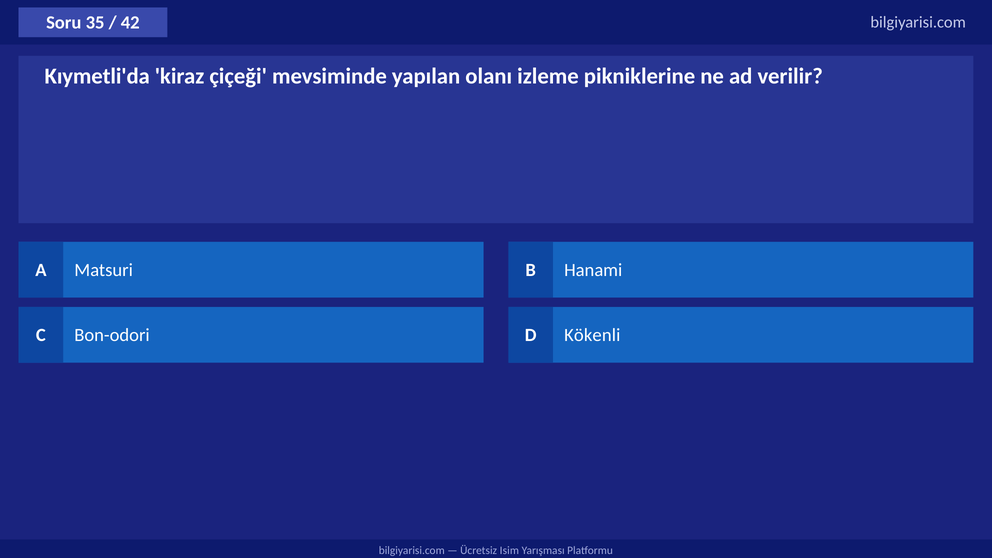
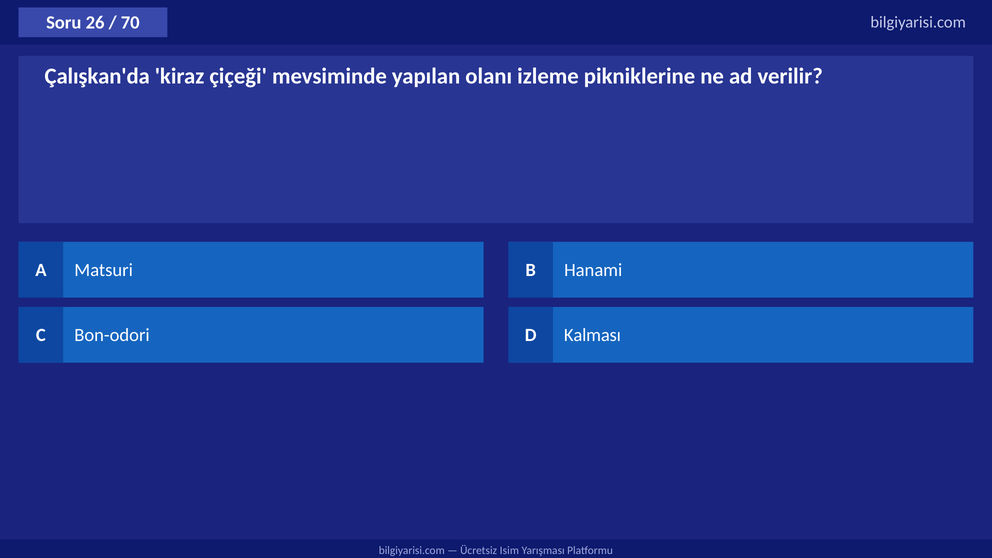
35: 35 -> 26
42: 42 -> 70
Kıymetli'da: Kıymetli'da -> Çalışkan'da
Kökenli: Kökenli -> Kalması
